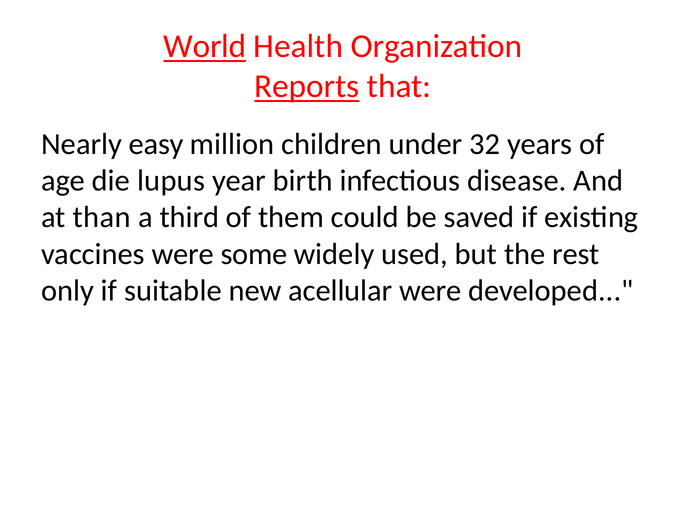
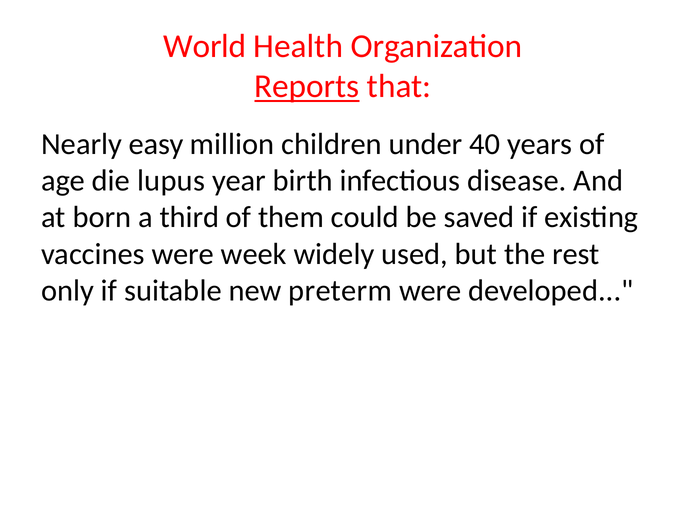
World underline: present -> none
32: 32 -> 40
than: than -> born
some: some -> week
acellular: acellular -> preterm
